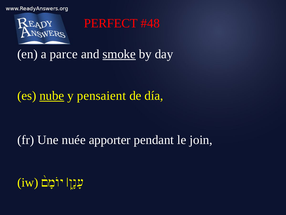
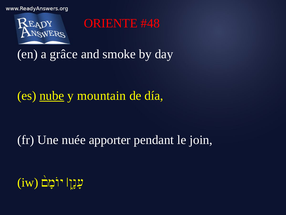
PERFECT: PERFECT -> ORIENTE
parce: parce -> grâce
smoke underline: present -> none
pensaient: pensaient -> mountain
